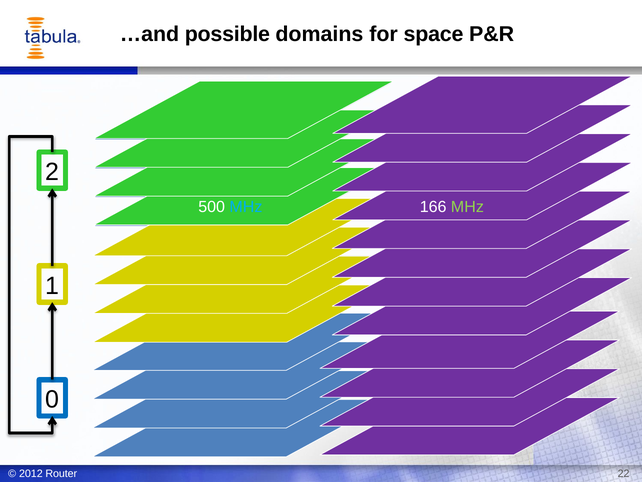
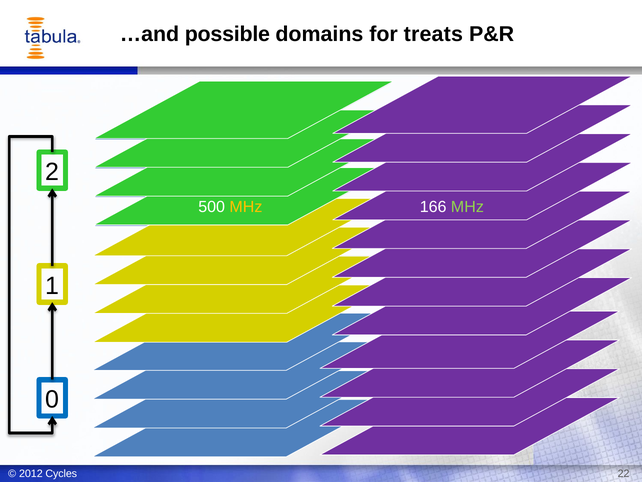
space: space -> treats
MHz at (246, 206) colour: light blue -> yellow
Router: Router -> Cycles
